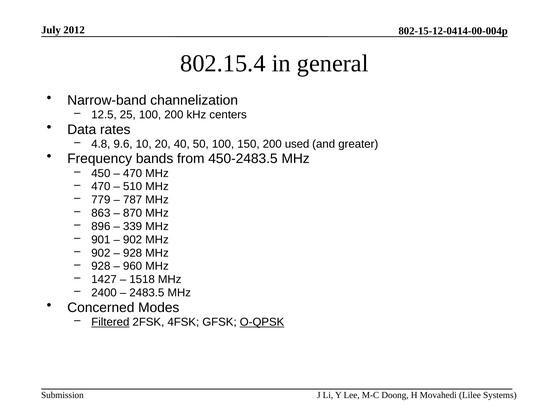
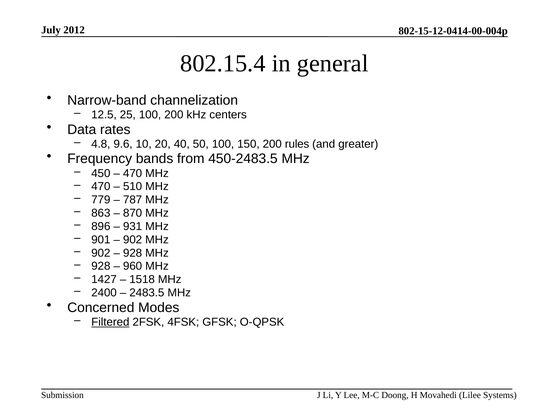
used: used -> rules
339: 339 -> 931
O-QPSK underline: present -> none
